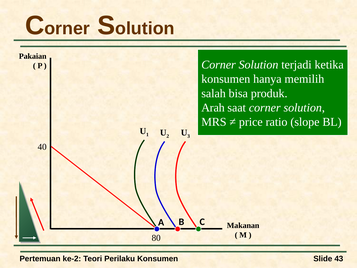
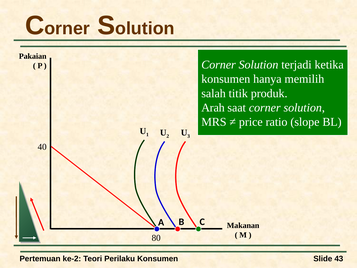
bisa: bisa -> titik
